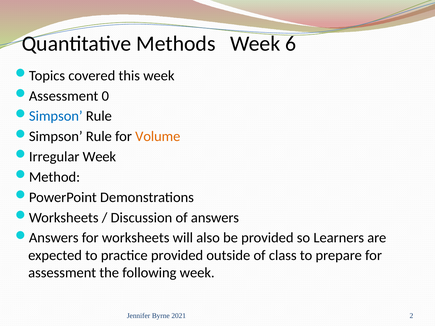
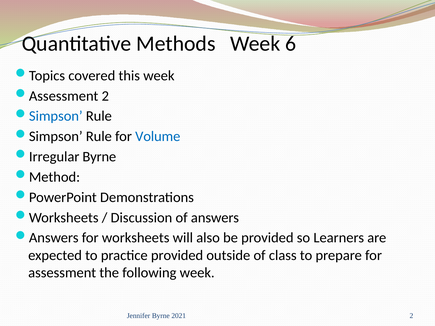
Assessment 0: 0 -> 2
Volume colour: orange -> blue
Irregular Week: Week -> Byrne
